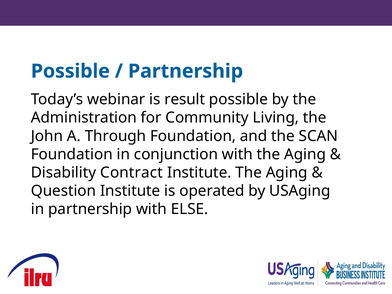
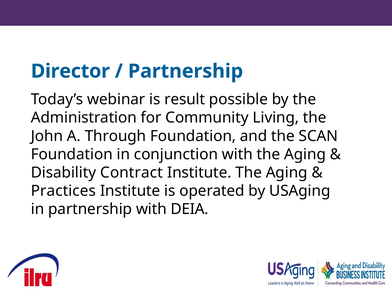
Possible at (70, 71): Possible -> Director
Question: Question -> Practices
ELSE: ELSE -> DEIA
